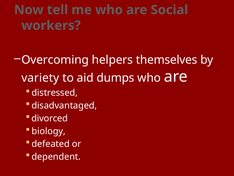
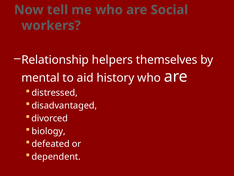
Overcoming: Overcoming -> Relationship
variety: variety -> mental
dumps: dumps -> history
